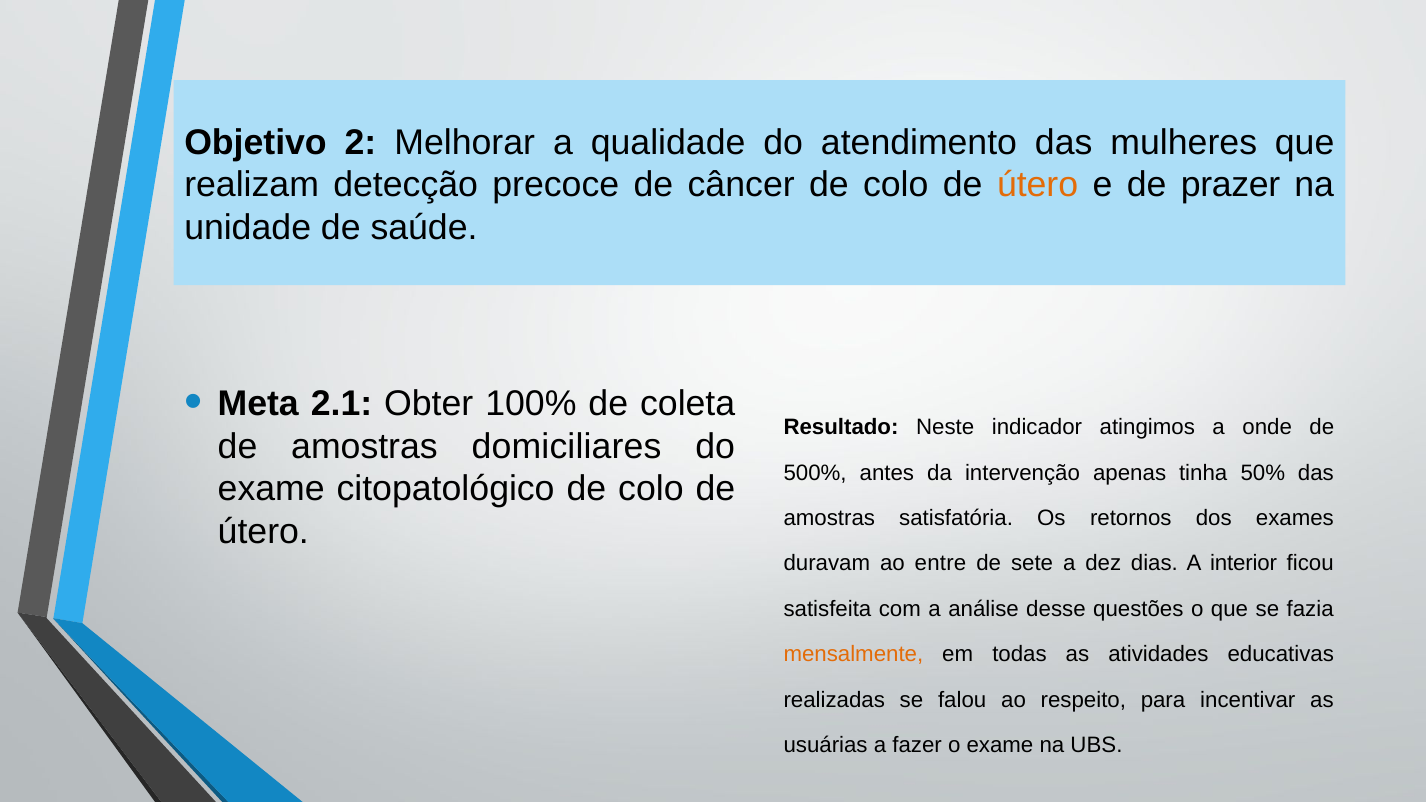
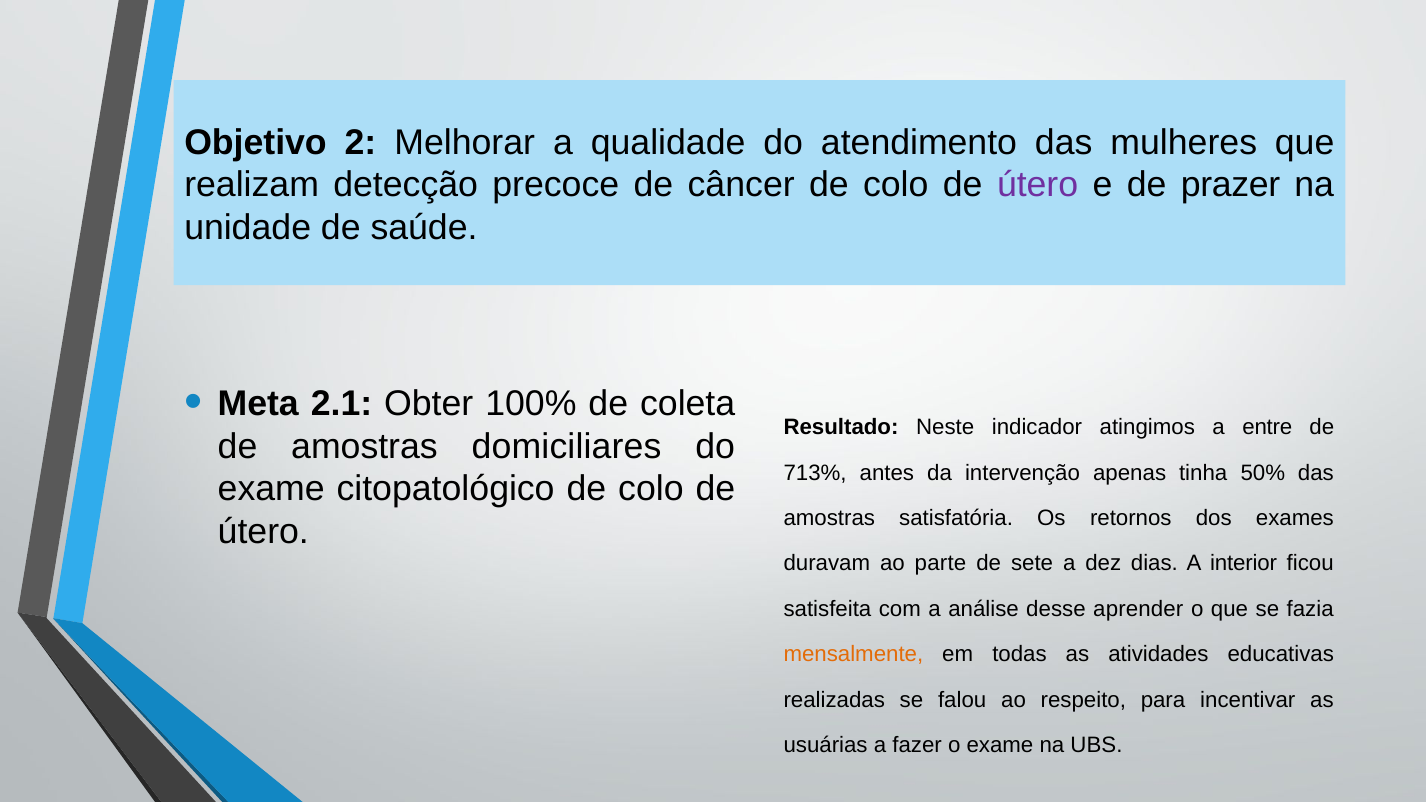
útero at (1038, 185) colour: orange -> purple
onde: onde -> entre
500%: 500% -> 713%
entre: entre -> parte
questões: questões -> aprender
